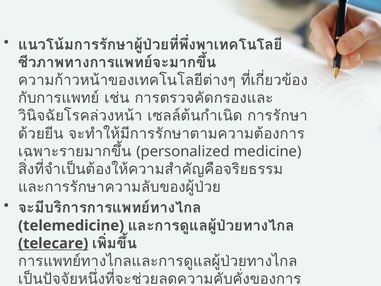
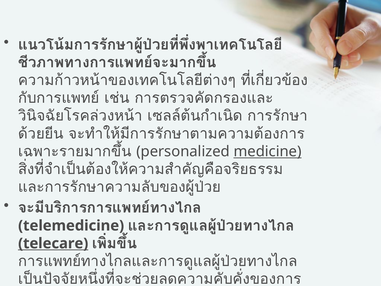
medicine underline: none -> present
